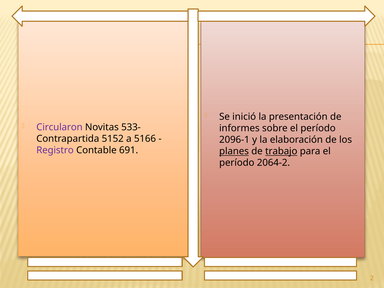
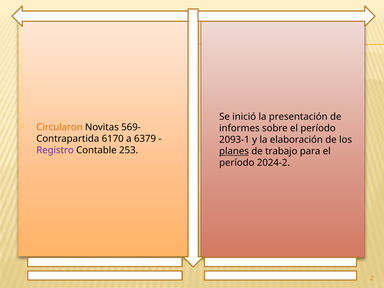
Circularon colour: purple -> orange
533-: 533- -> 569-
5152: 5152 -> 6170
5166: 5166 -> 6379
2096-1: 2096-1 -> 2093-1
691: 691 -> 253
trabajo underline: present -> none
2064-2: 2064-2 -> 2024-2
